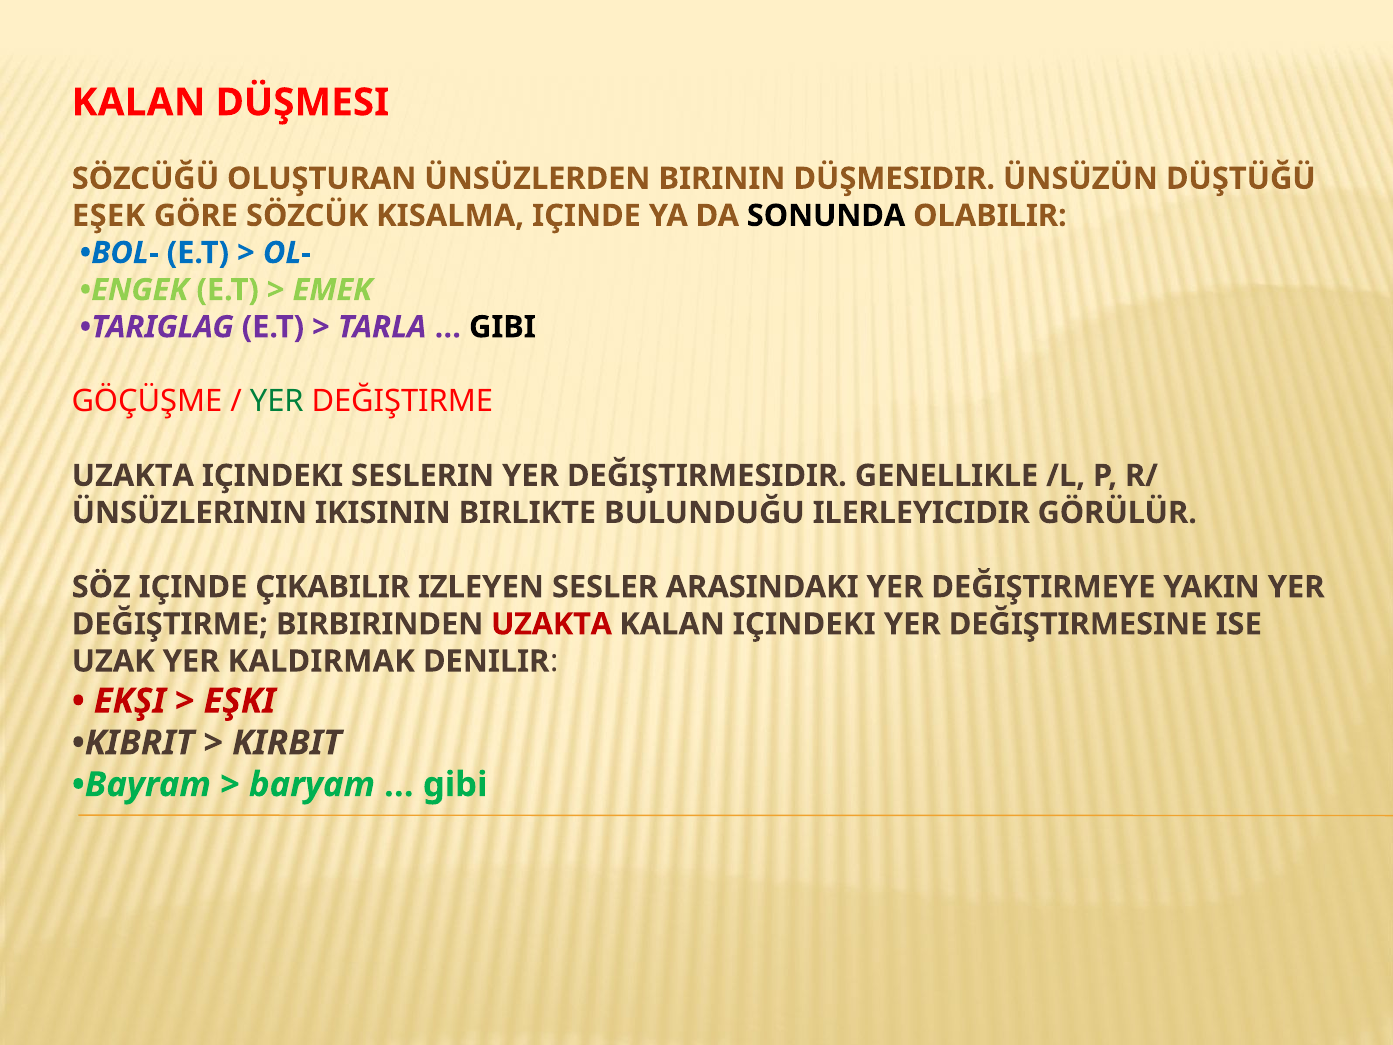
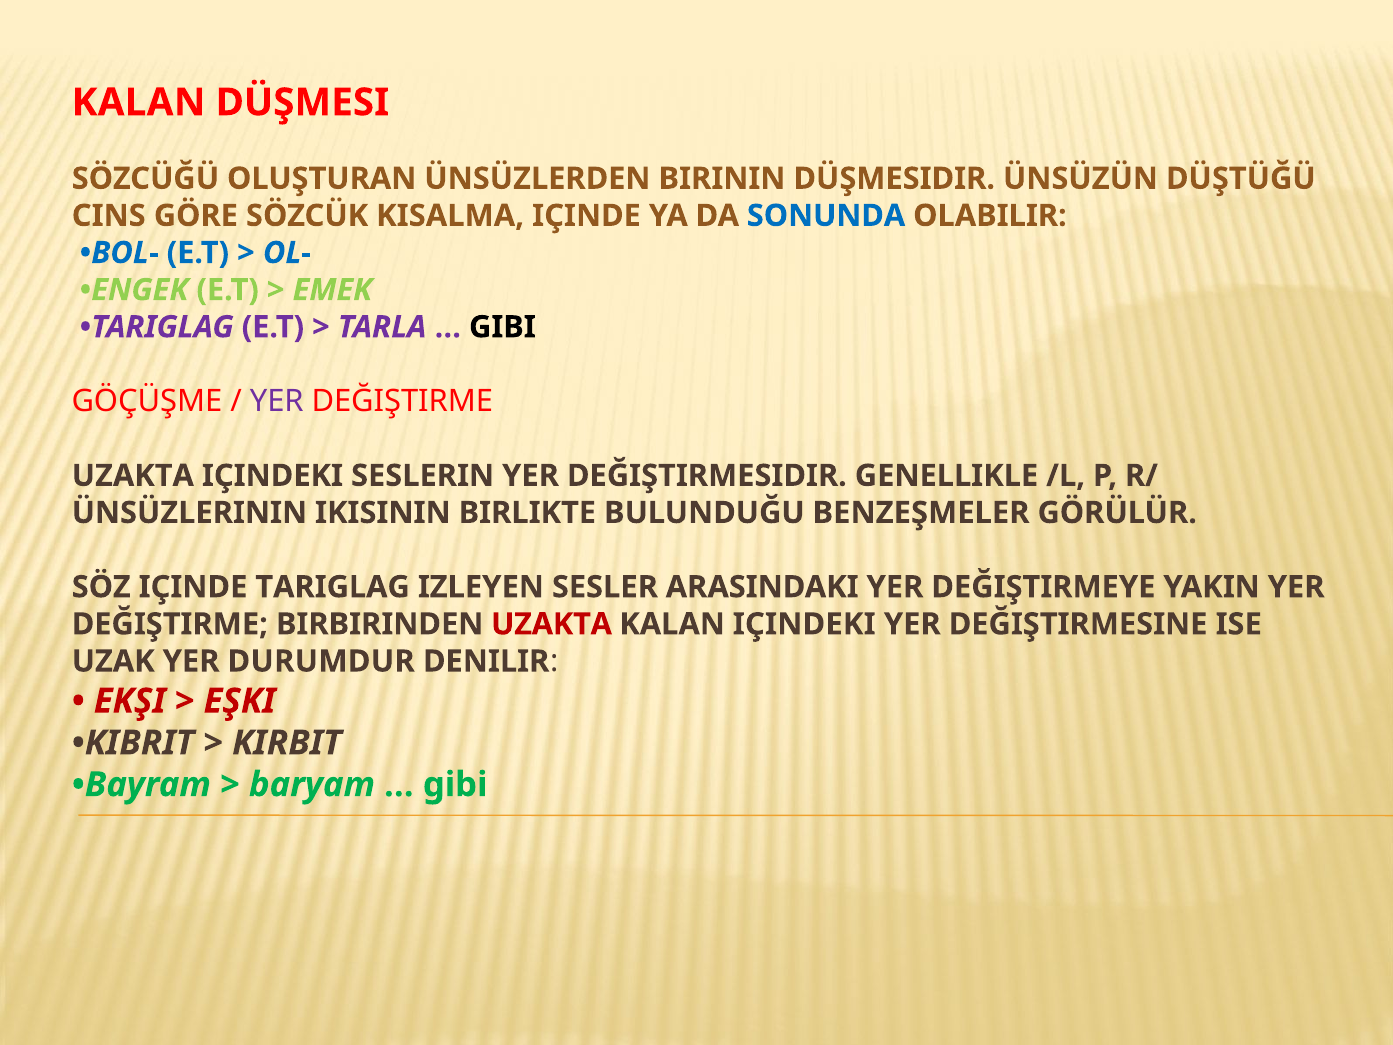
EŞEK: EŞEK -> CINS
SONUNDA colour: black -> blue
YER at (277, 401) colour: green -> purple
ILERLEYICIDIR: ILERLEYICIDIR -> BENZEŞMELER
IÇINDE ÇIKABILIR: ÇIKABILIR -> TARIGLAG
KALDIRMAK: KALDIRMAK -> DURUMDUR
